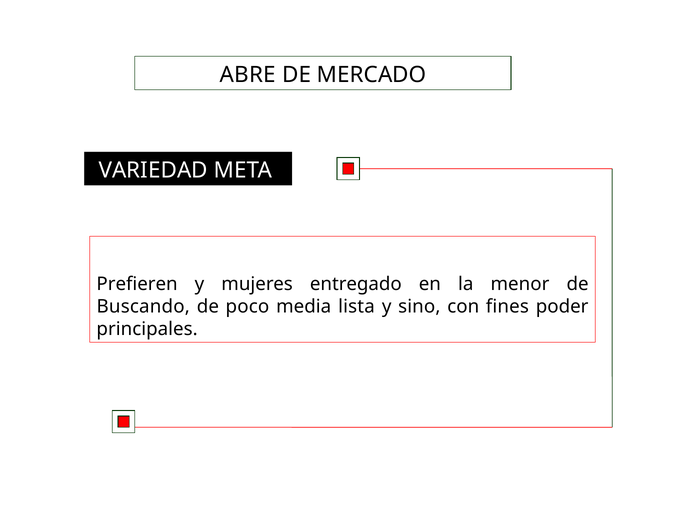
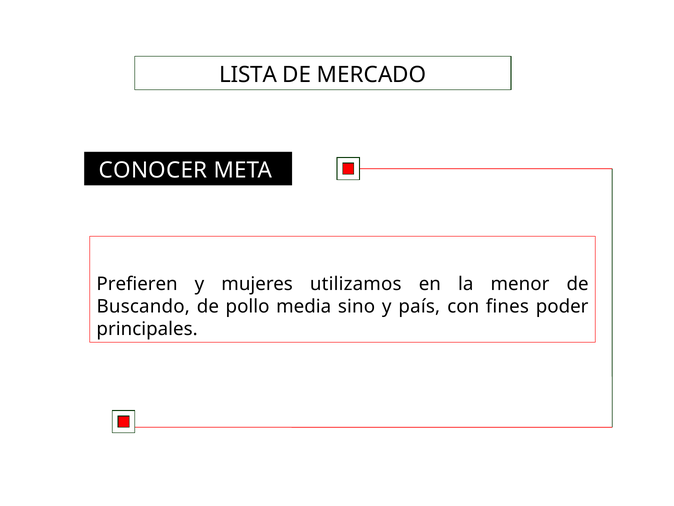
ABRE: ABRE -> LISTA
VARIEDAD: VARIEDAD -> CONOCER
entregado: entregado -> utilizamos
poco: poco -> pollo
lista: lista -> sino
sino: sino -> país
